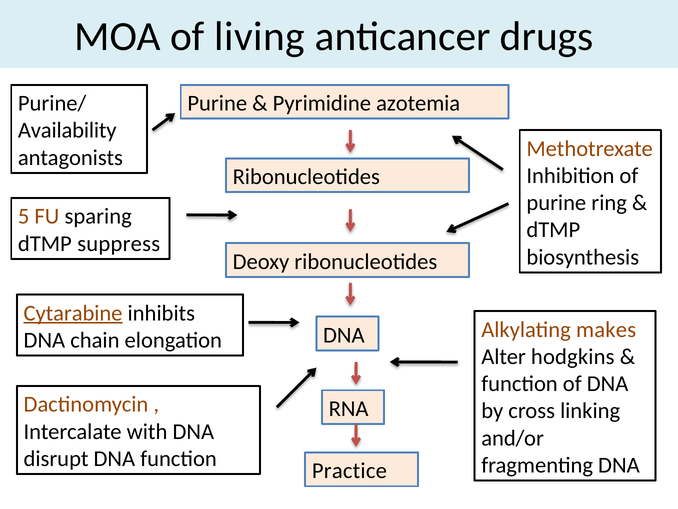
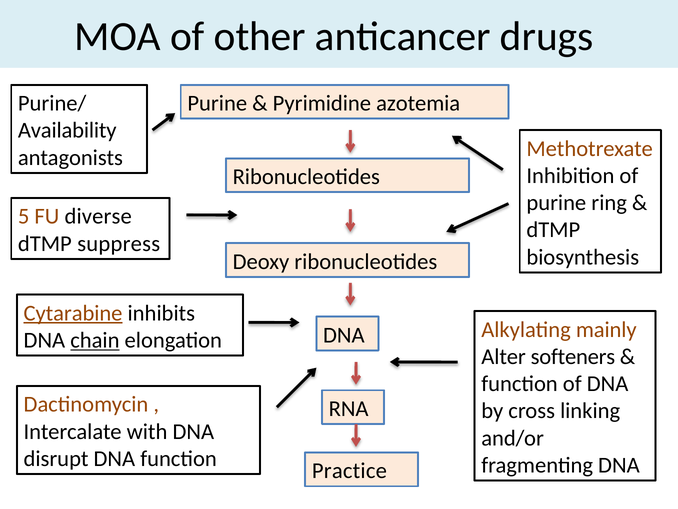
living: living -> other
sparing: sparing -> diverse
makes: makes -> mainly
chain underline: none -> present
hodgkins: hodgkins -> softeners
